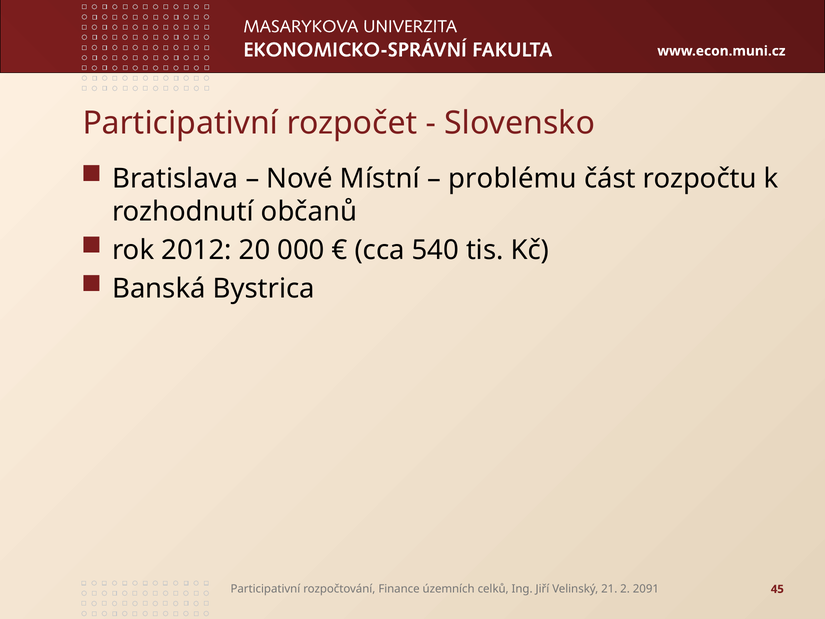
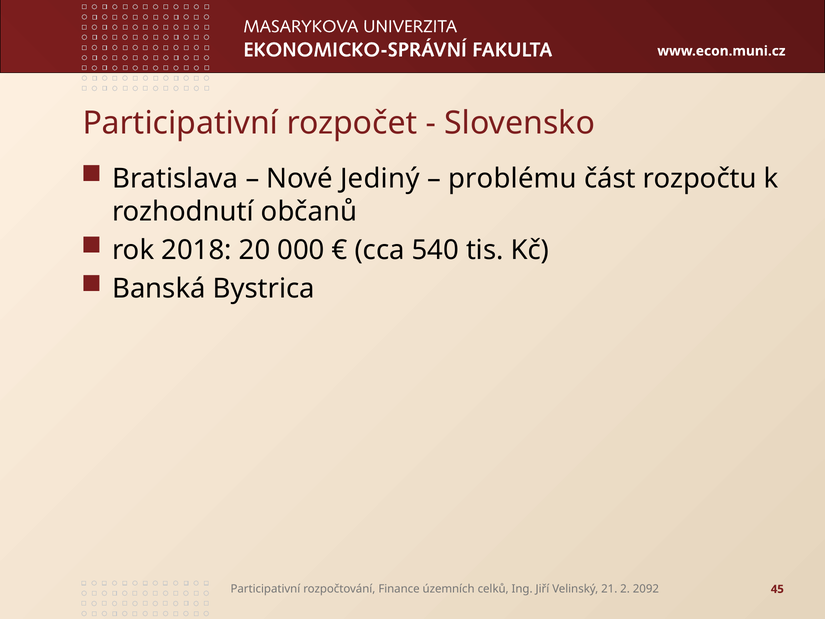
Místní: Místní -> Jediný
2012: 2012 -> 2018
2091: 2091 -> 2092
